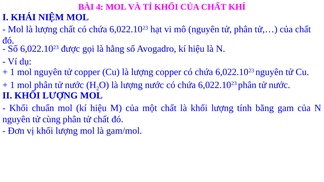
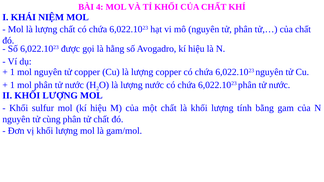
chuẩn: chuẩn -> sulfur
